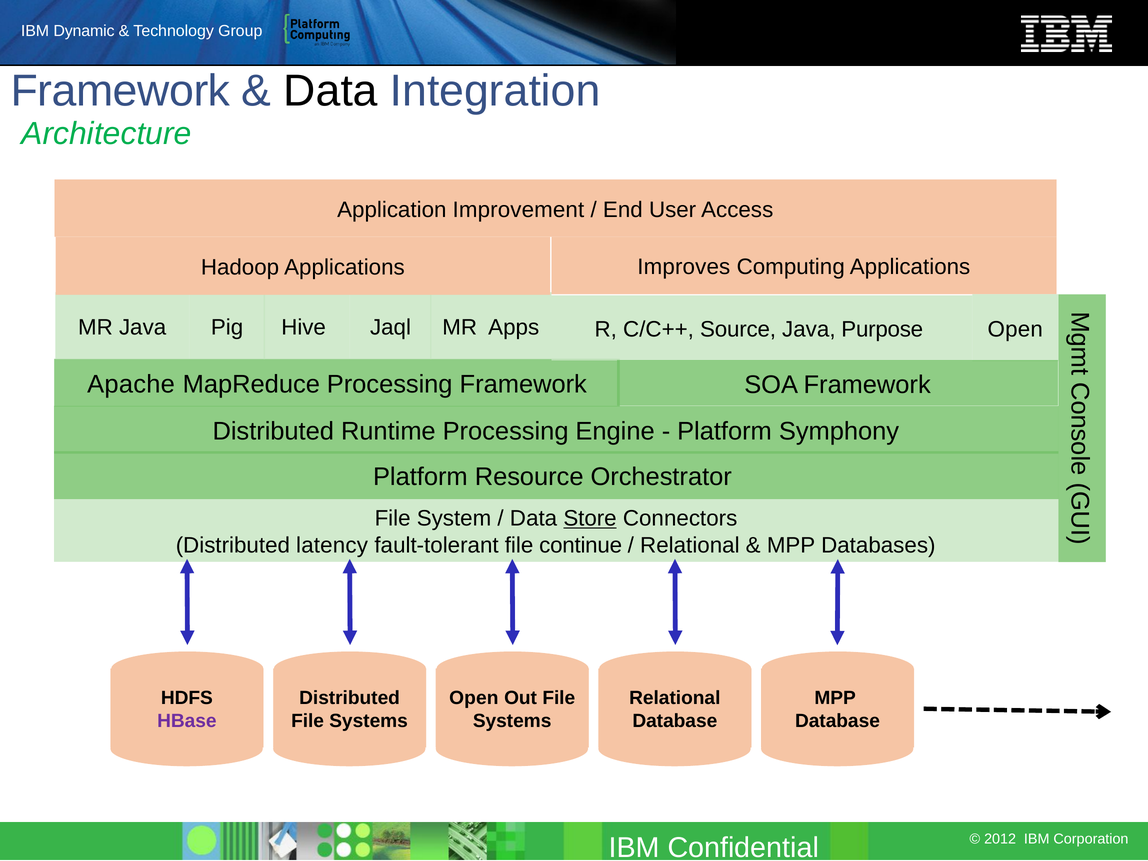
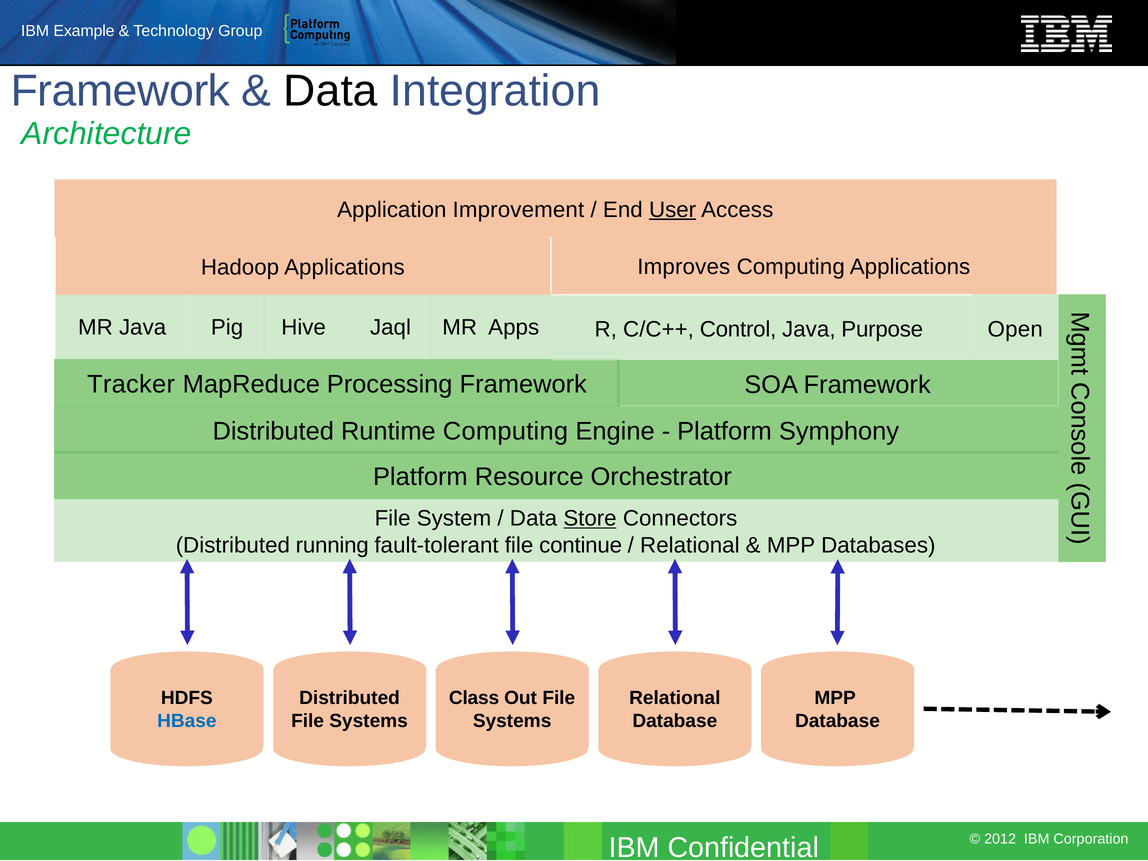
Dynamic: Dynamic -> Example
User underline: none -> present
Source: Source -> Control
Apache: Apache -> Tracker
Runtime Processing: Processing -> Computing
latency: latency -> running
Open at (474, 698): Open -> Class
HBase colour: purple -> blue
